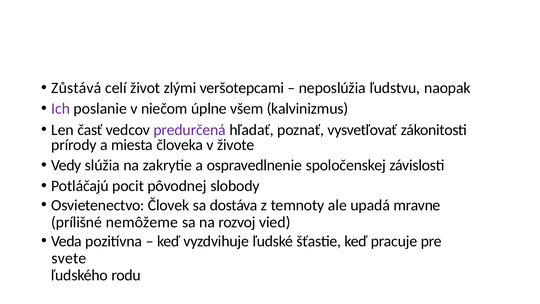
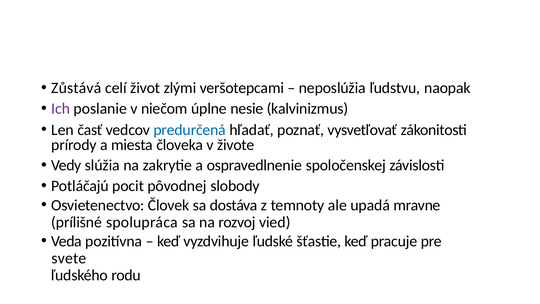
všem: všem -> nesie
predurčená colour: purple -> blue
nemôžeme: nemôžeme -> spolupráca
